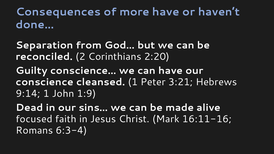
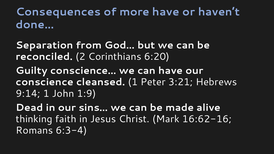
2:20: 2:20 -> 6:20
focused: focused -> thinking
16:11-16: 16:11-16 -> 16:62-16
